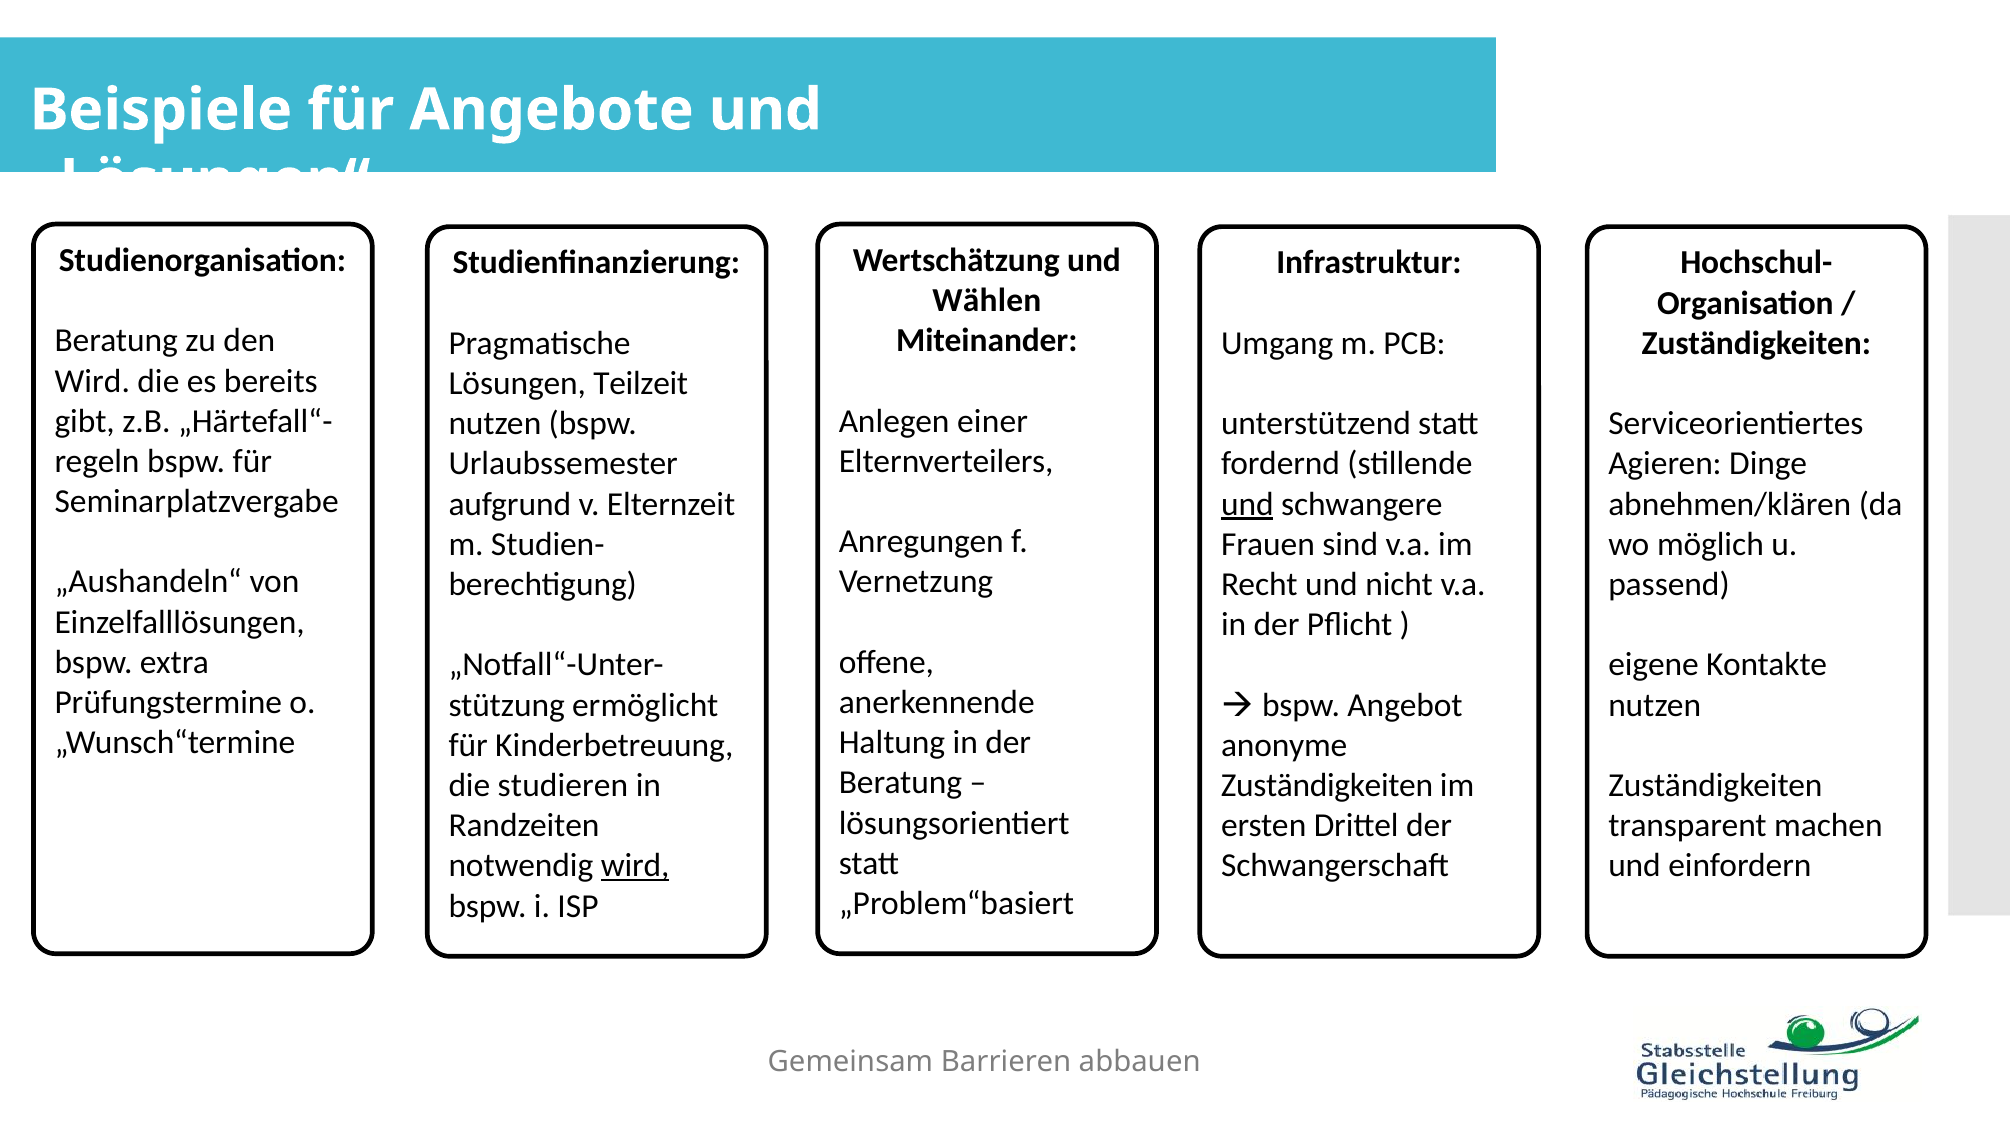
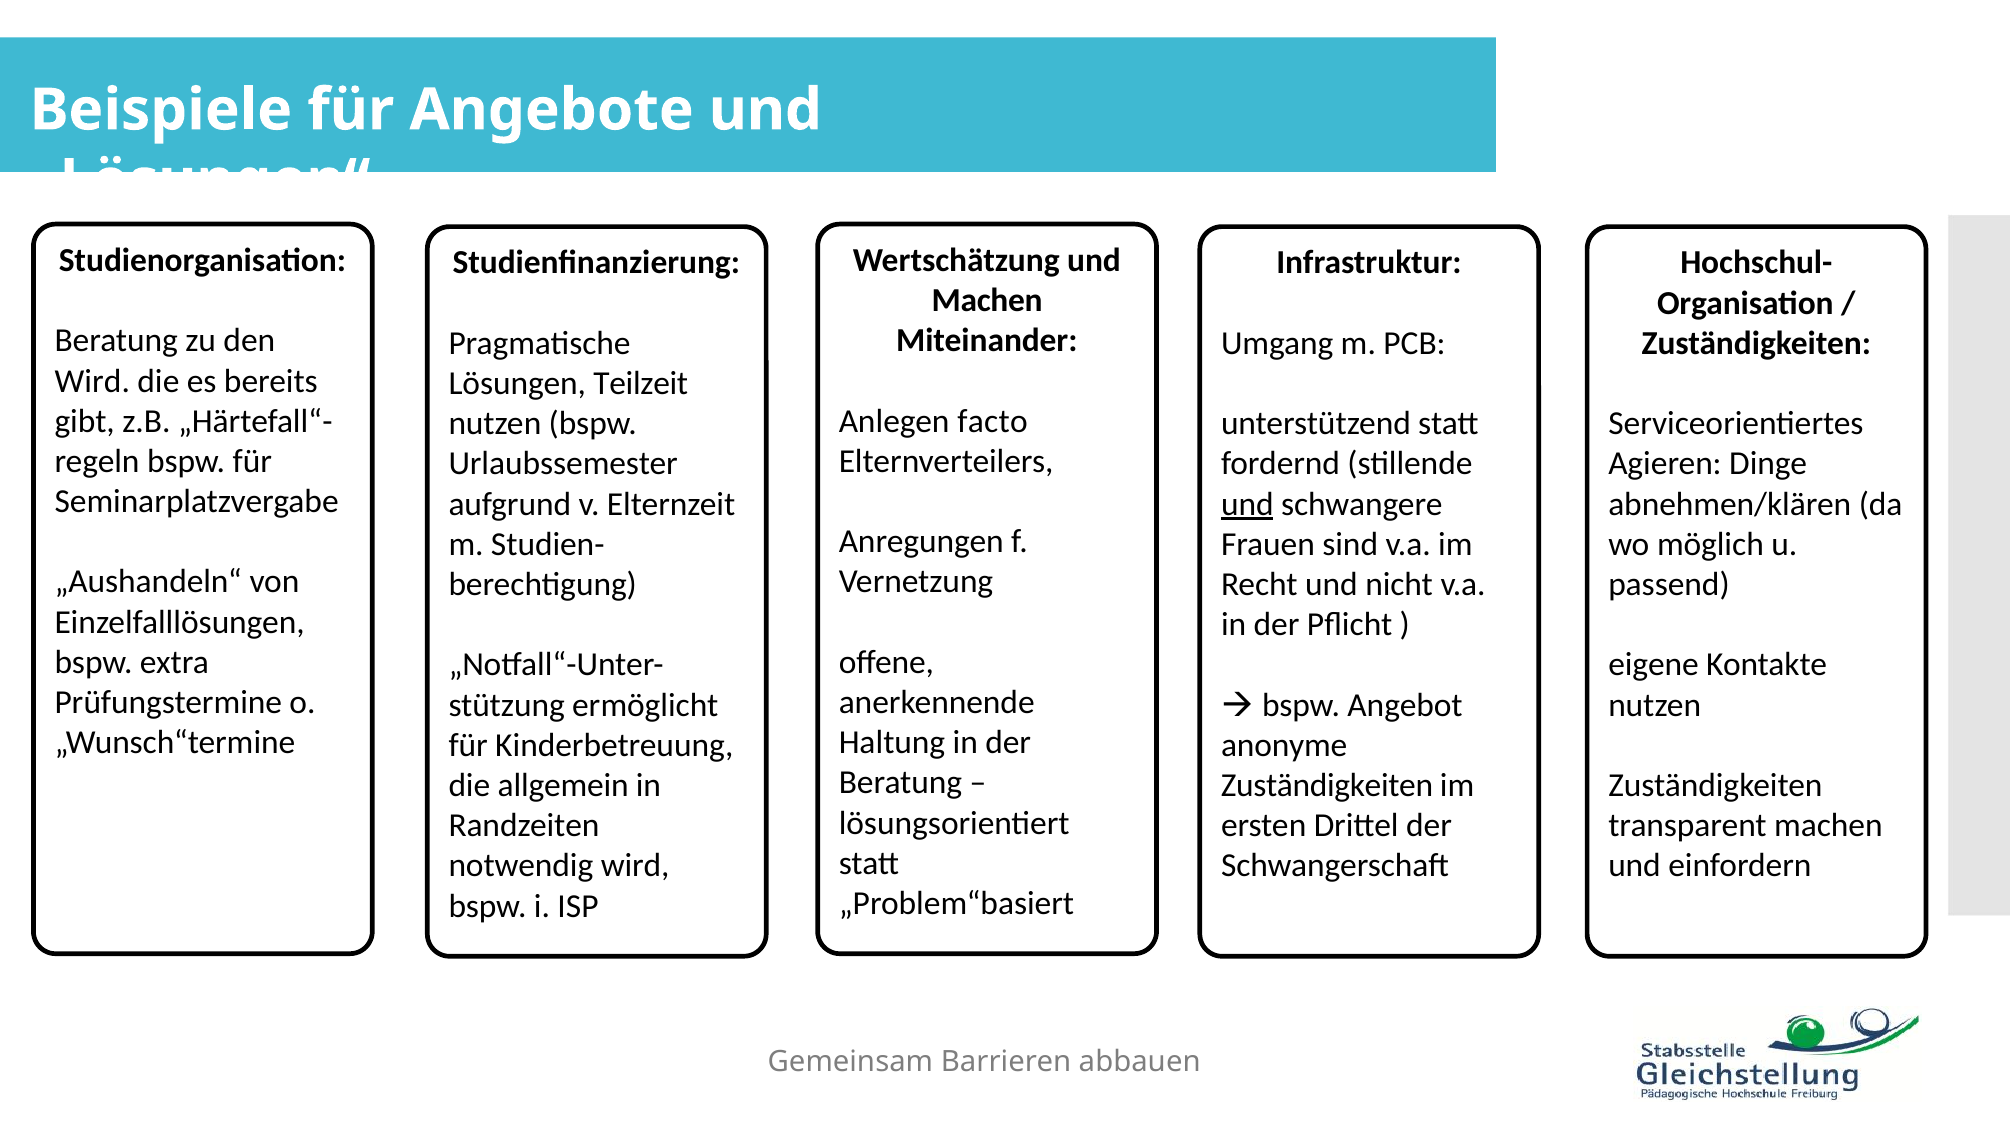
Wählen at (987, 300): Wählen -> Machen
einer: einer -> facto
studieren: studieren -> allgemein
wird at (635, 866) underline: present -> none
